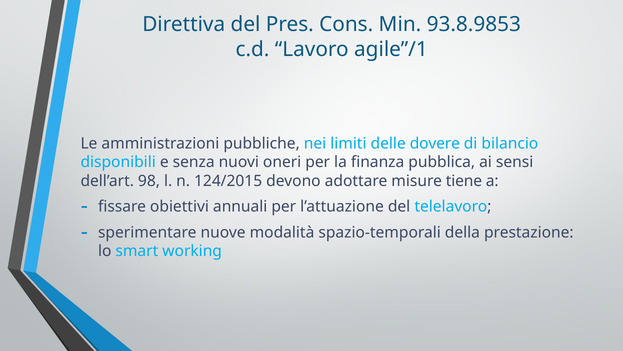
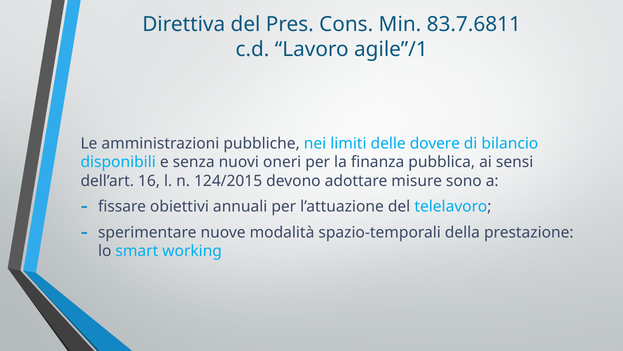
93.8.9853: 93.8.9853 -> 83.7.6811
98: 98 -> 16
tiene: tiene -> sono
